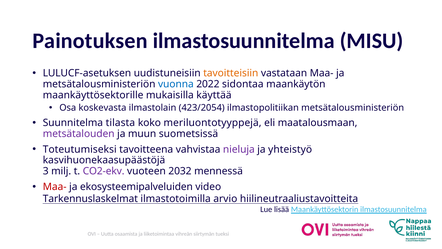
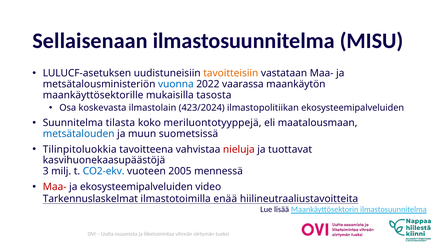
Painotuksen: Painotuksen -> Sellaisenaan
sidontaa: sidontaa -> vaarassa
käyttää: käyttää -> tasosta
423/2054: 423/2054 -> 423/2024
ilmastopolitiikan metsätalousministeriön: metsätalousministeriön -> ekosysteemipalveluiden
metsätalouden colour: purple -> blue
Toteutumiseksi: Toteutumiseksi -> Tilinpitoluokkia
nieluja colour: purple -> red
yhteistyö: yhteistyö -> tuottavat
CO2-ekv colour: purple -> blue
2032: 2032 -> 2005
arvio: arvio -> enää
